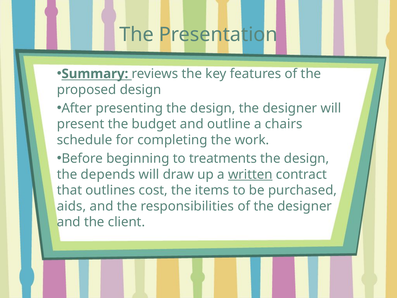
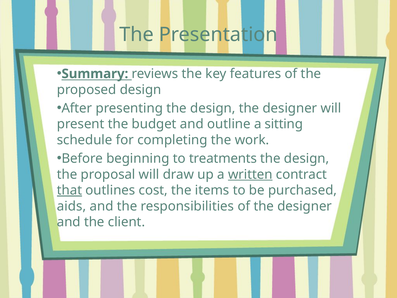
chairs: chairs -> sitting
depends: depends -> proposal
that underline: none -> present
